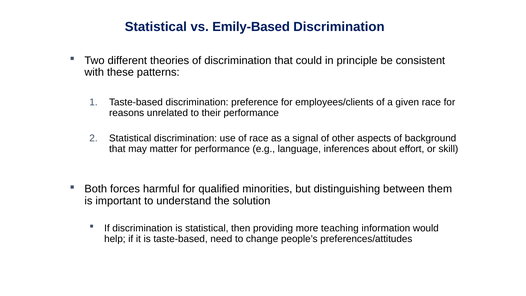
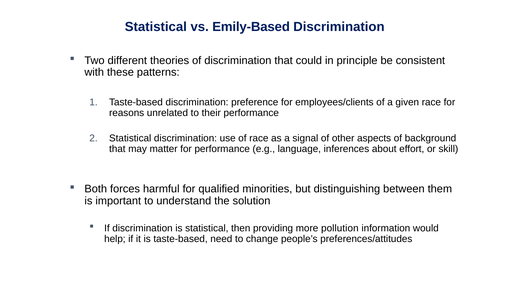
teaching: teaching -> pollution
